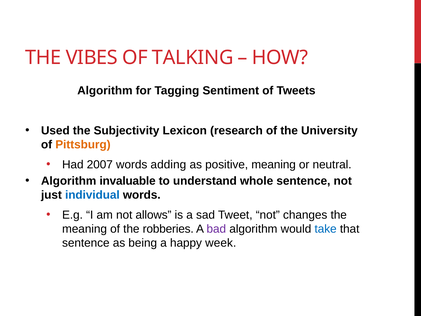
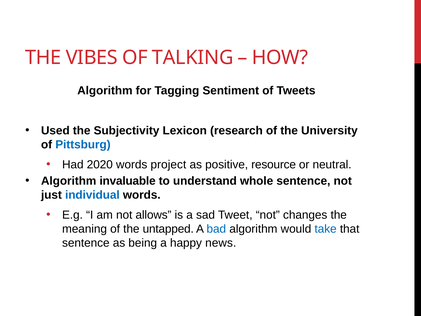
Pittsburg colour: orange -> blue
2007: 2007 -> 2020
adding: adding -> project
positive meaning: meaning -> resource
robberies: robberies -> untapped
bad colour: purple -> blue
week: week -> news
